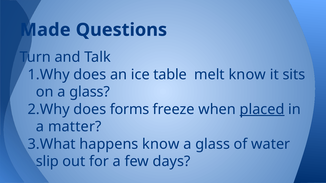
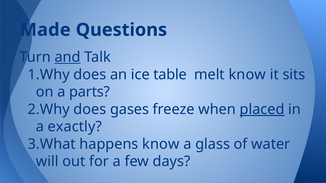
and underline: none -> present
on a glass: glass -> parts
forms: forms -> gases
matter: matter -> exactly
slip: slip -> will
